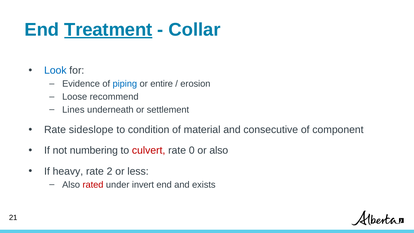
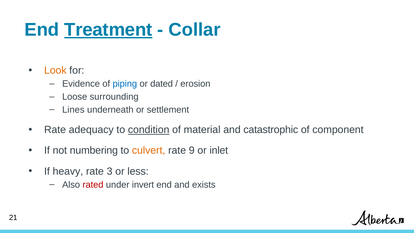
Look colour: blue -> orange
entire: entire -> dated
recommend: recommend -> surrounding
sideslope: sideslope -> adequacy
condition underline: none -> present
consecutive: consecutive -> catastrophic
culvert colour: red -> orange
0: 0 -> 9
or also: also -> inlet
2: 2 -> 3
